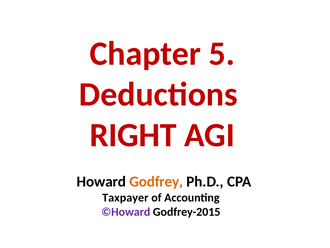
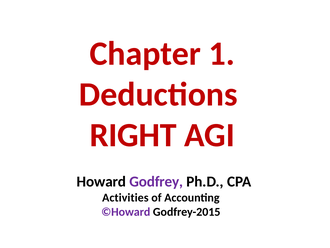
5: 5 -> 1
Godfrey colour: orange -> purple
Taxpayer: Taxpayer -> Activities
